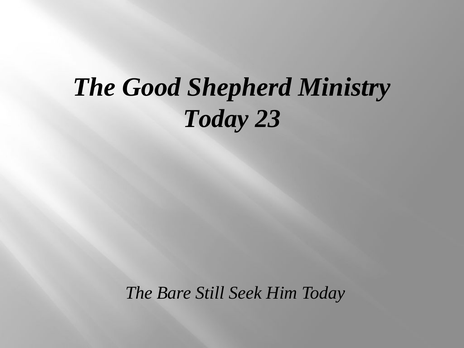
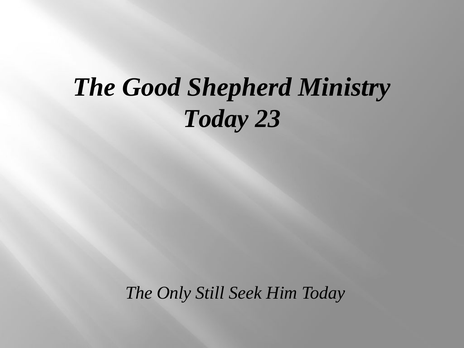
Bare: Bare -> Only
